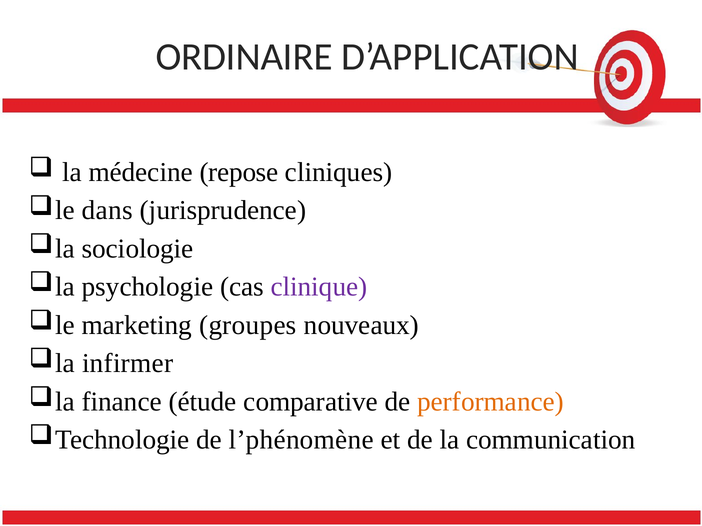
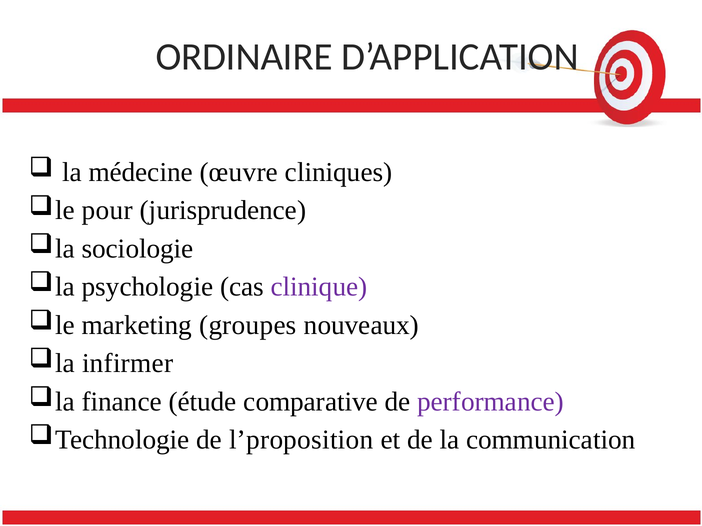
repose: repose -> œuvre
dans: dans -> pour
performance colour: orange -> purple
l’phénomène: l’phénomène -> l’proposition
